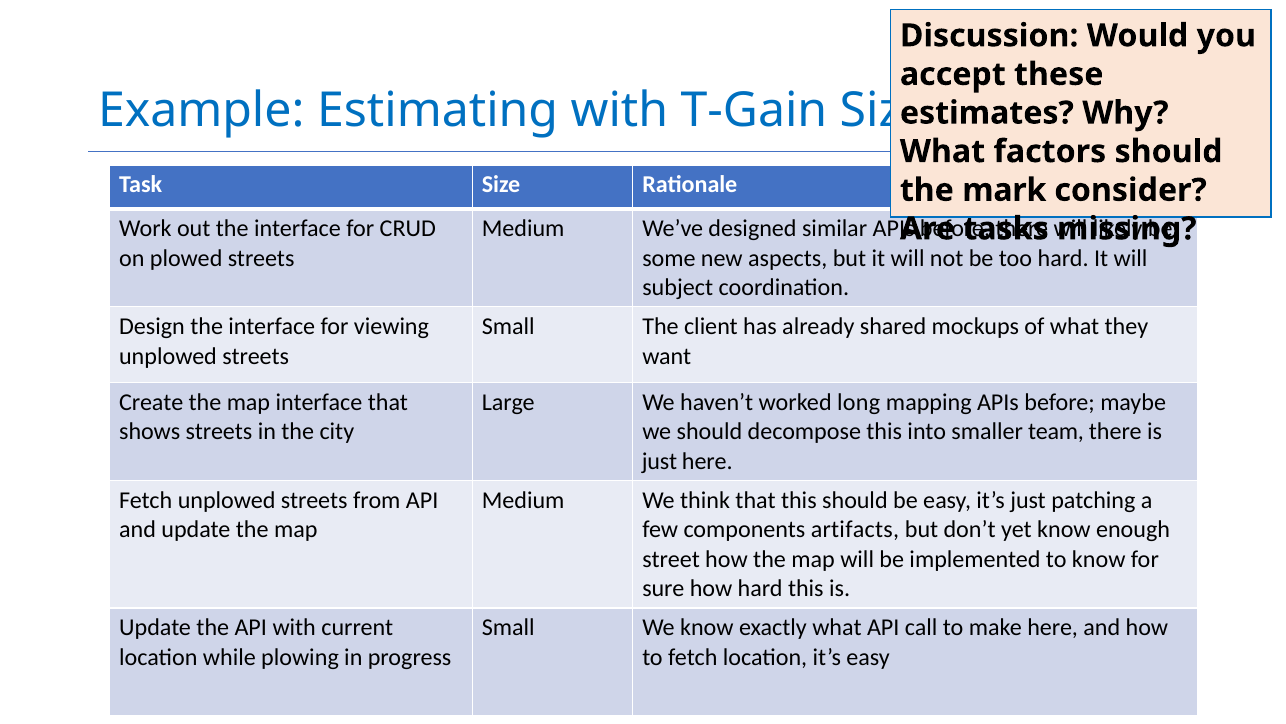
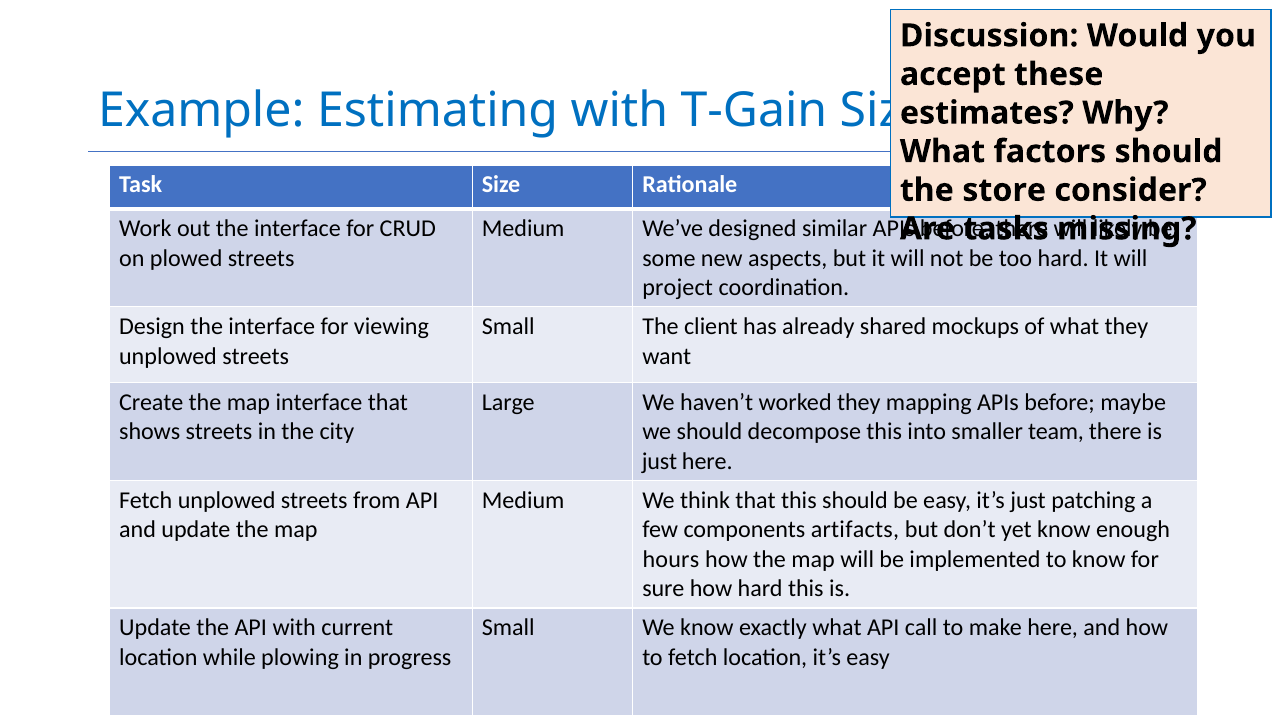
mark: mark -> store
subject: subject -> project
worked long: long -> they
street: street -> hours
